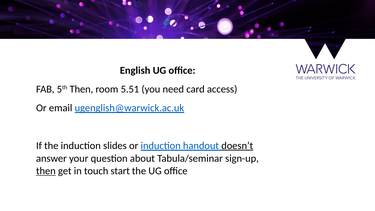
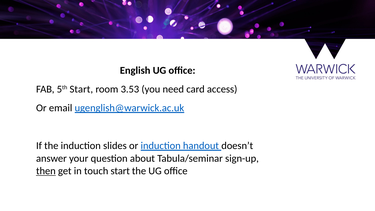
5th Then: Then -> Start
5.51: 5.51 -> 3.53
doesn’t underline: present -> none
